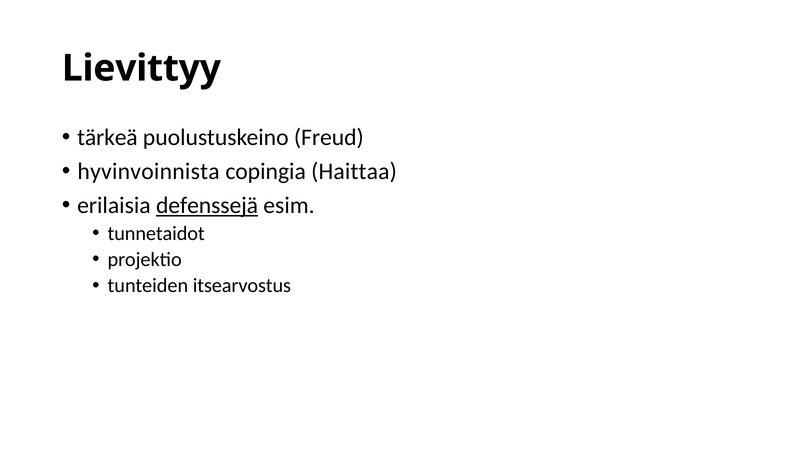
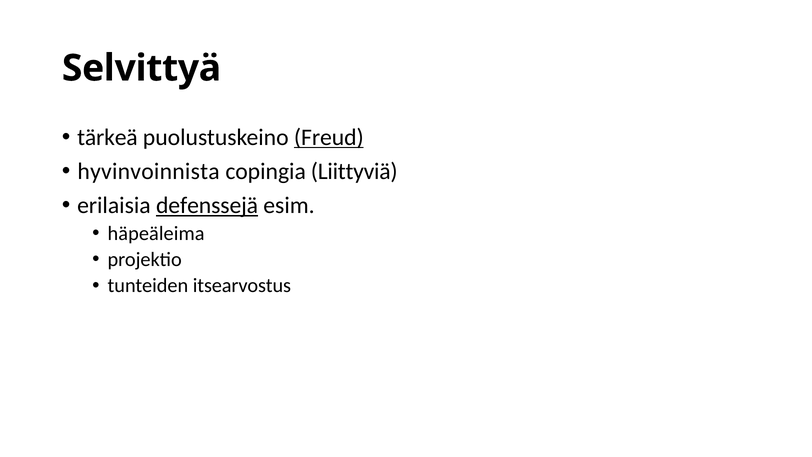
Lievittyy: Lievittyy -> Selvittyä
Freud underline: none -> present
Haittaa: Haittaa -> Liittyviä
tunnetaidot: tunnetaidot -> häpeäleima
